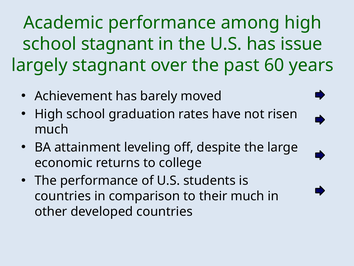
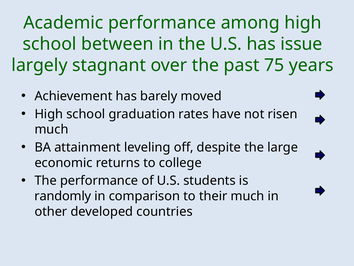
school stagnant: stagnant -> between
60: 60 -> 75
countries at (63, 196): countries -> randomly
